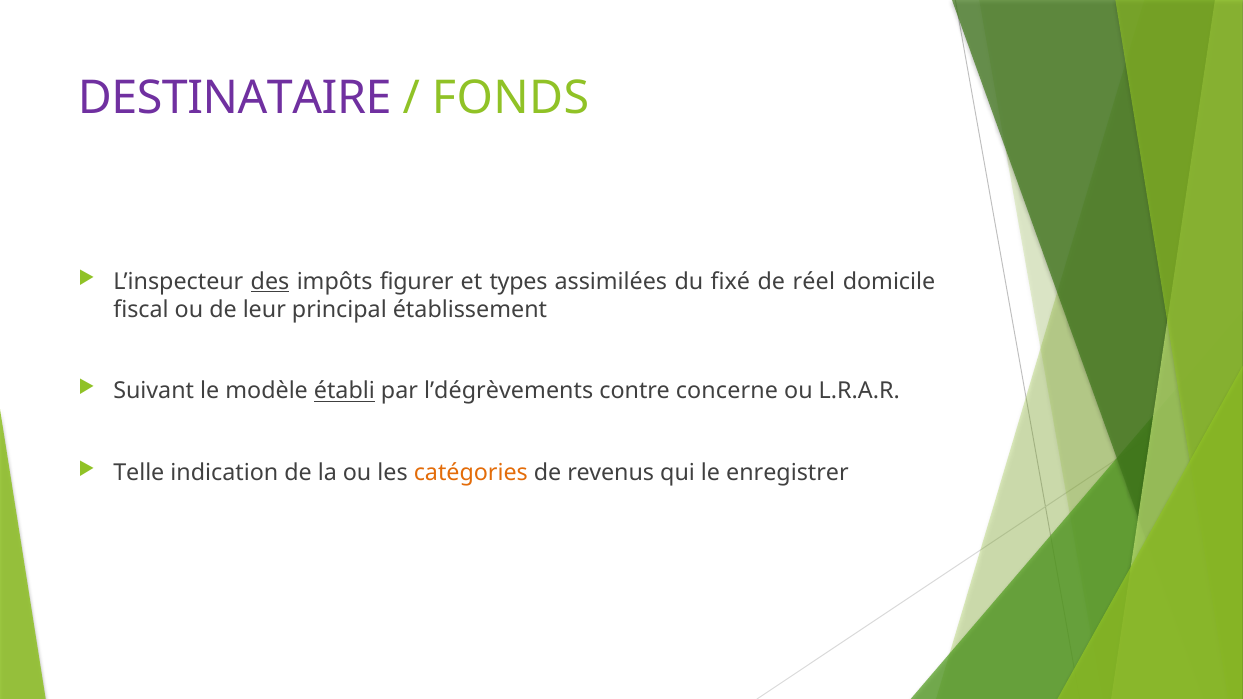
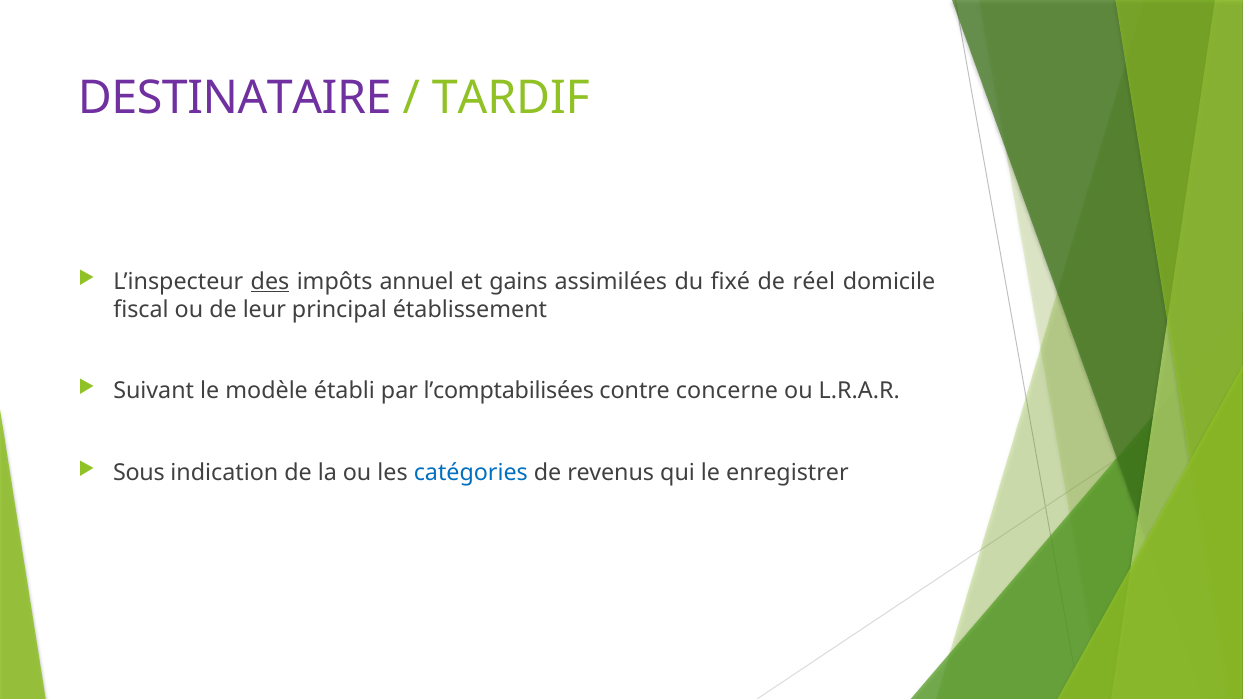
FONDS: FONDS -> TARDIF
figurer: figurer -> annuel
types: types -> gains
établi underline: present -> none
l’dégrèvements: l’dégrèvements -> l’comptabilisées
Telle: Telle -> Sous
catégories colour: orange -> blue
